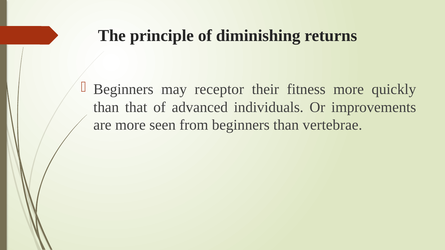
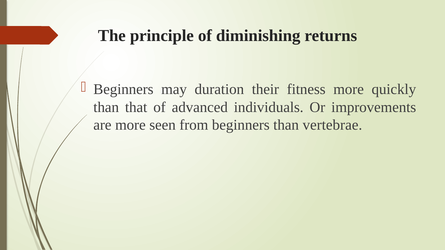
receptor: receptor -> duration
